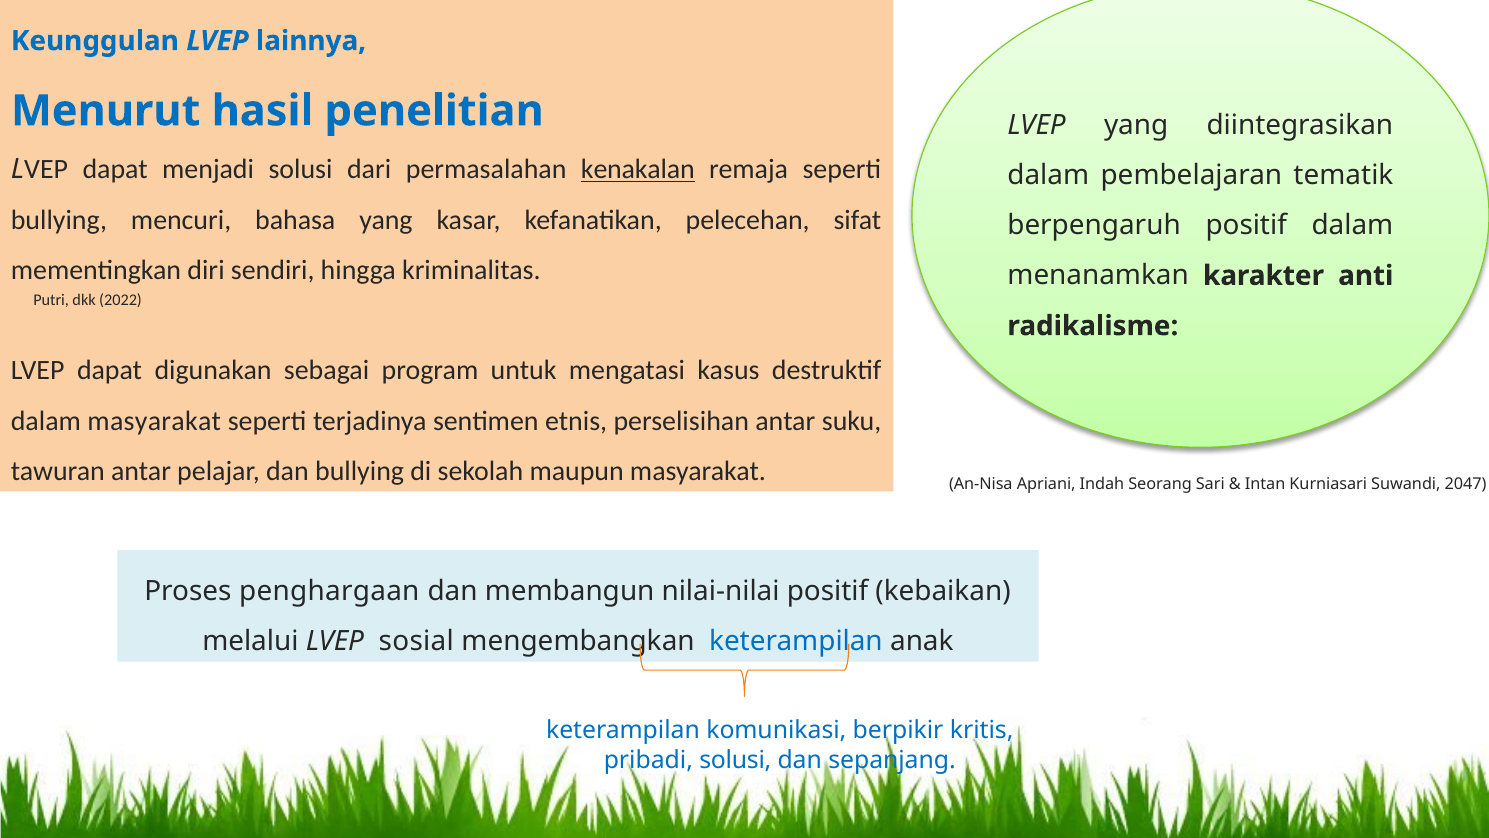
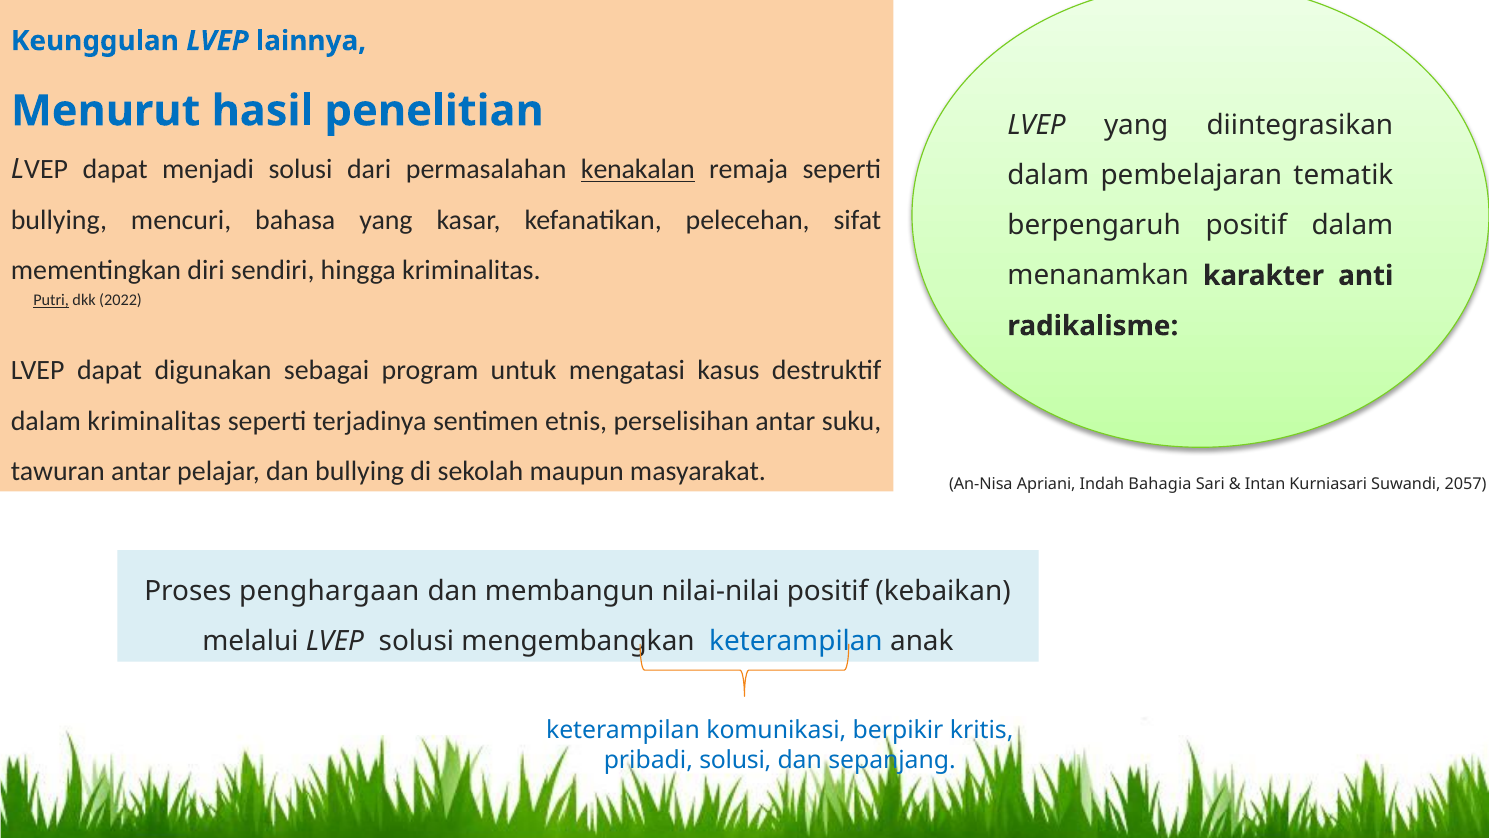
Putri underline: none -> present
dalam masyarakat: masyarakat -> kriminalitas
Seorang: Seorang -> Bahagia
2047: 2047 -> 2057
LVEP sosial: sosial -> solusi
